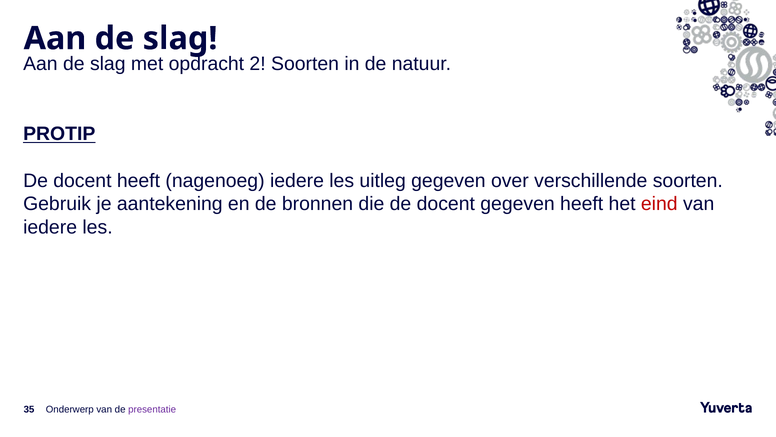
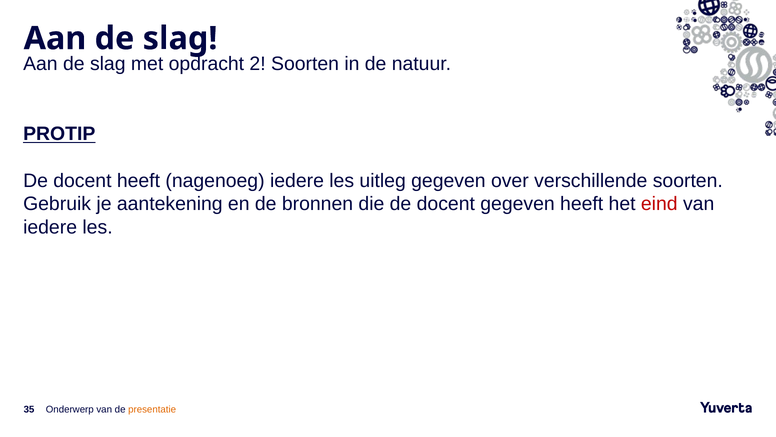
presentatie colour: purple -> orange
